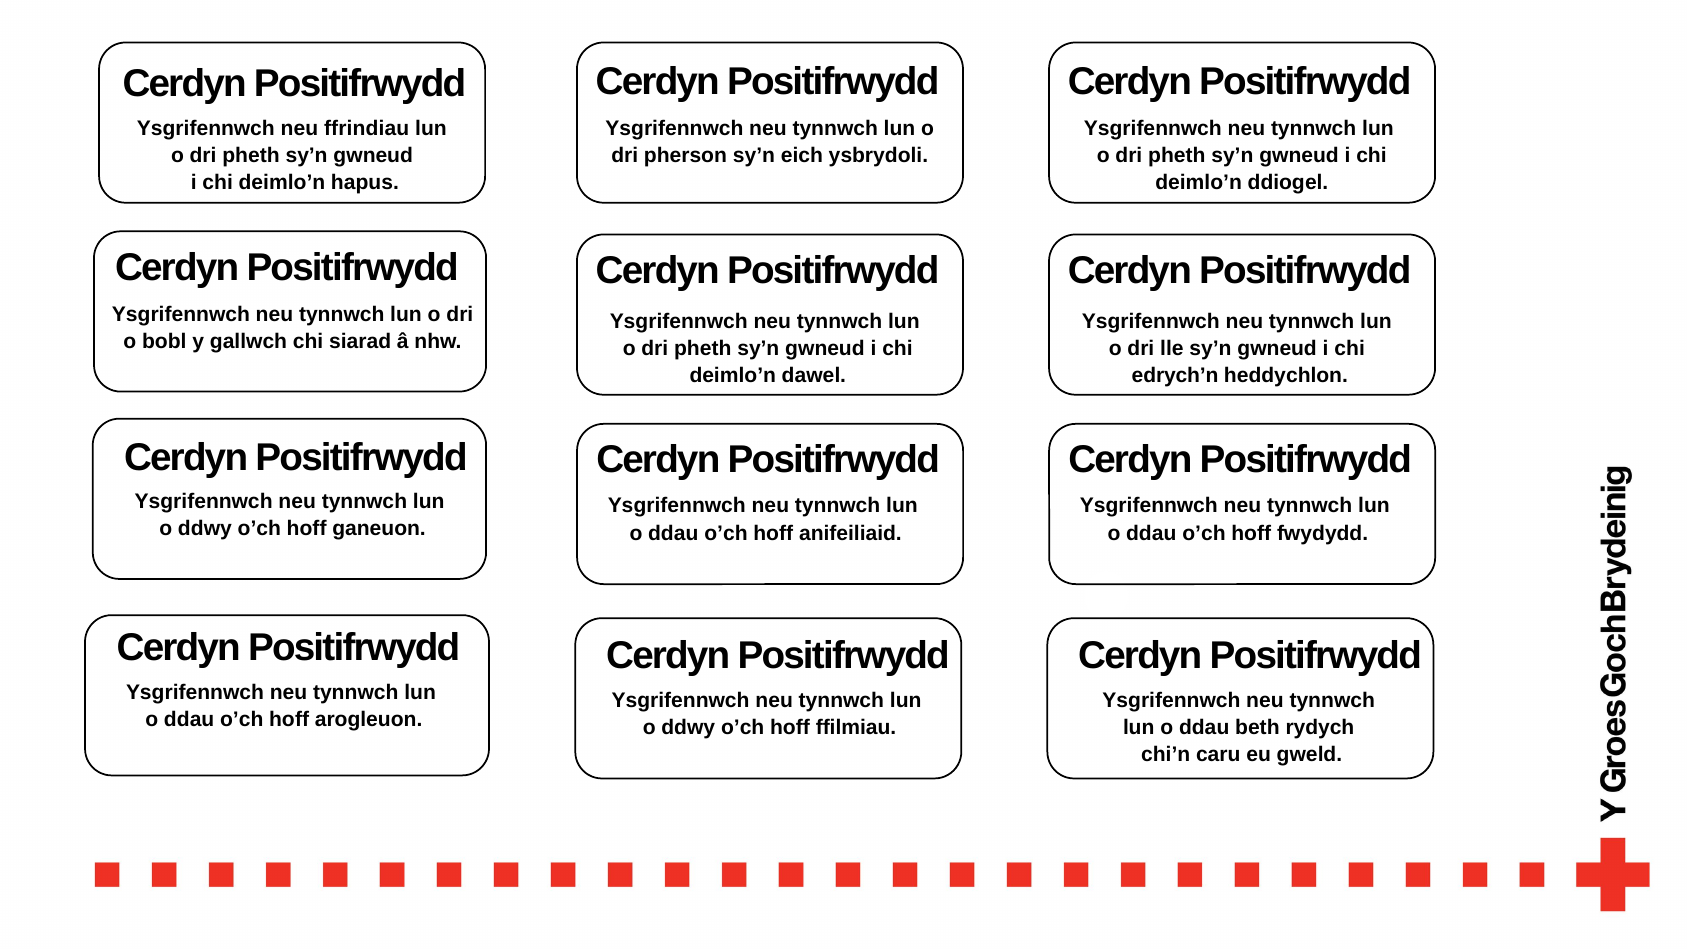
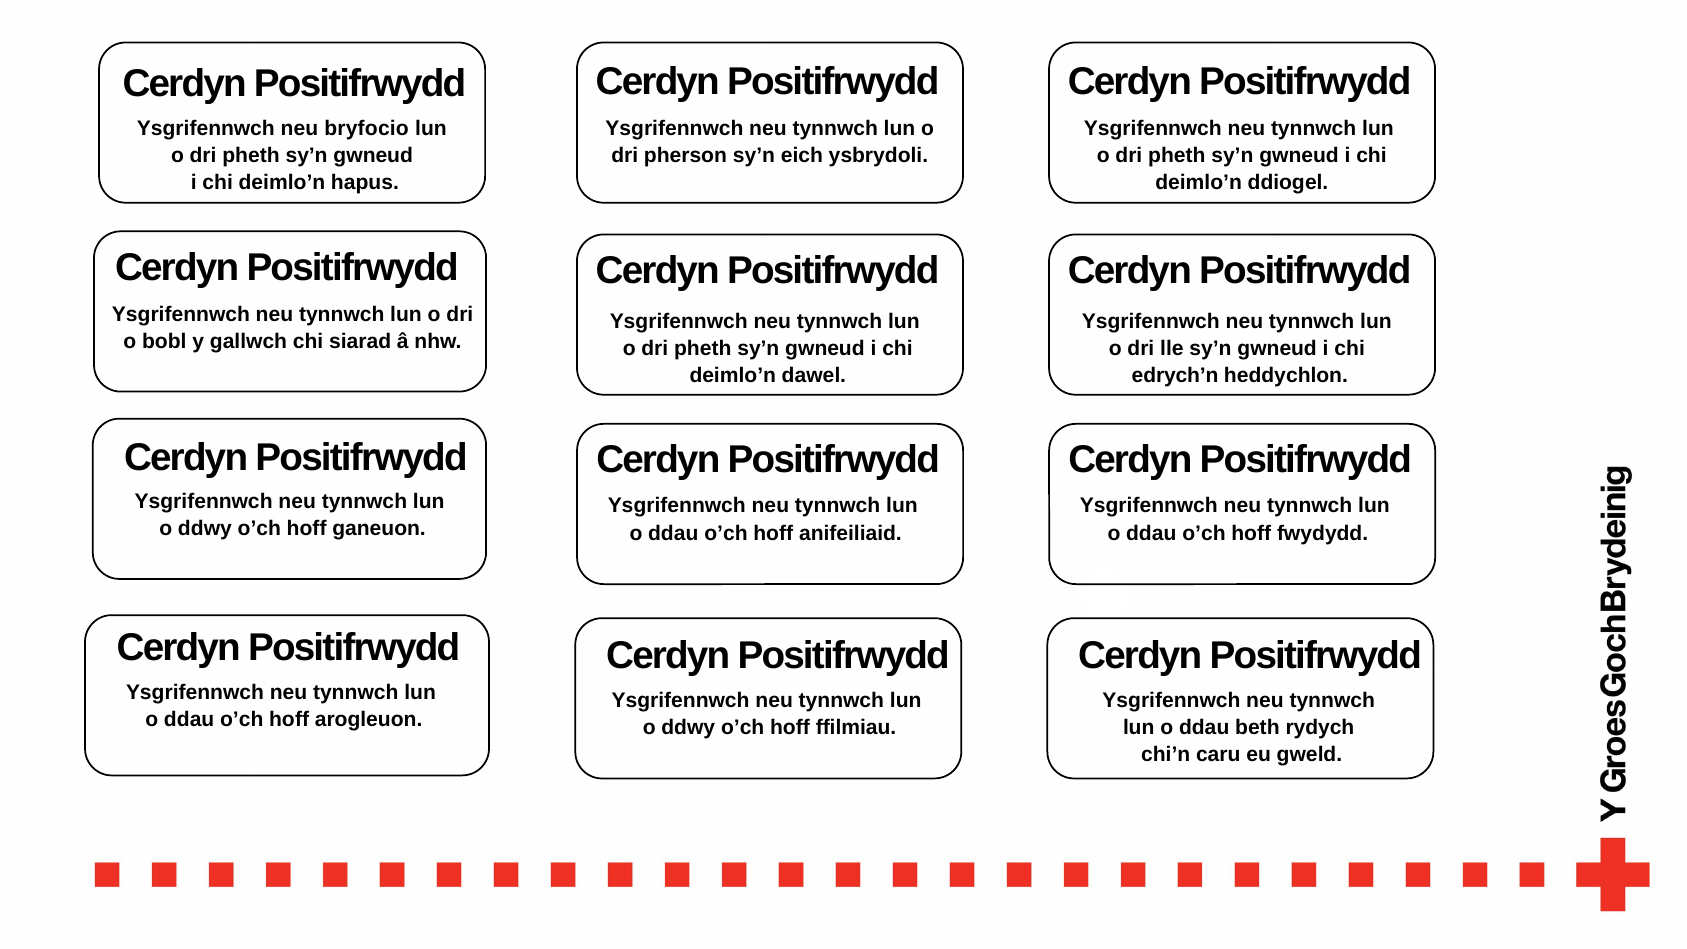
ffrindiau: ffrindiau -> bryfocio
